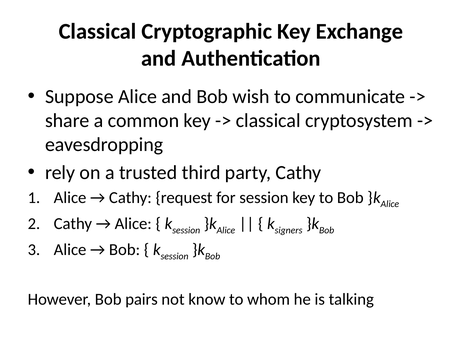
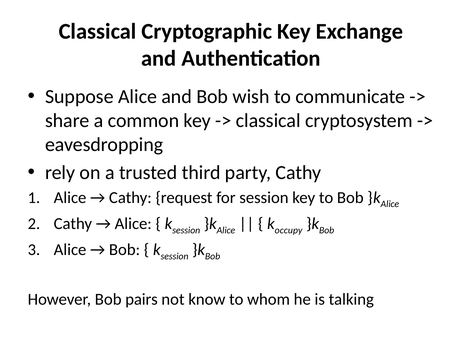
signers: signers -> occupy
